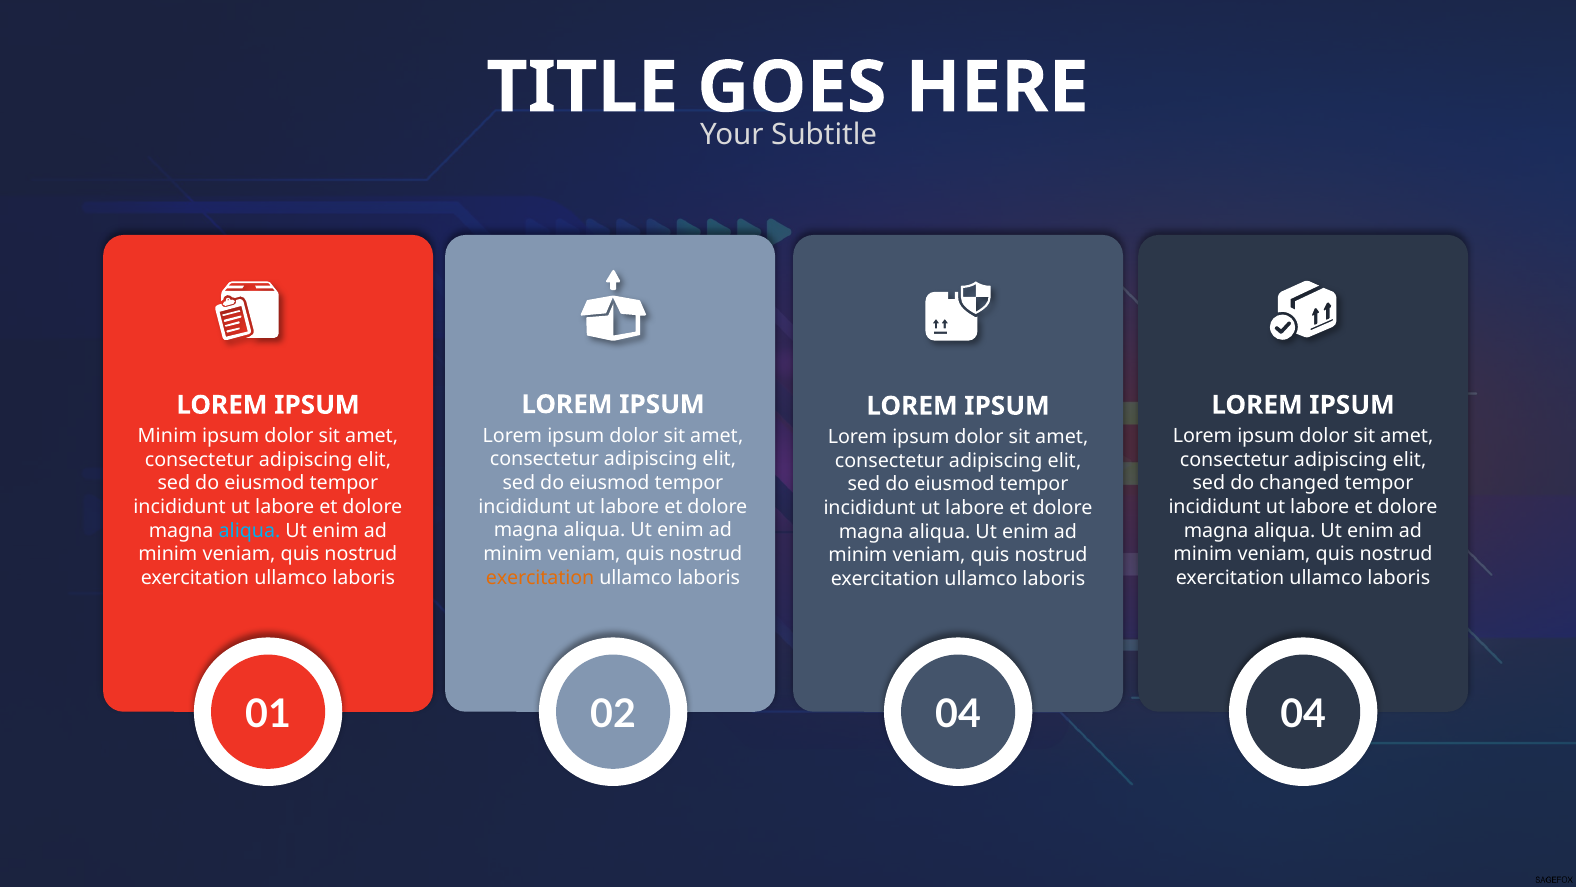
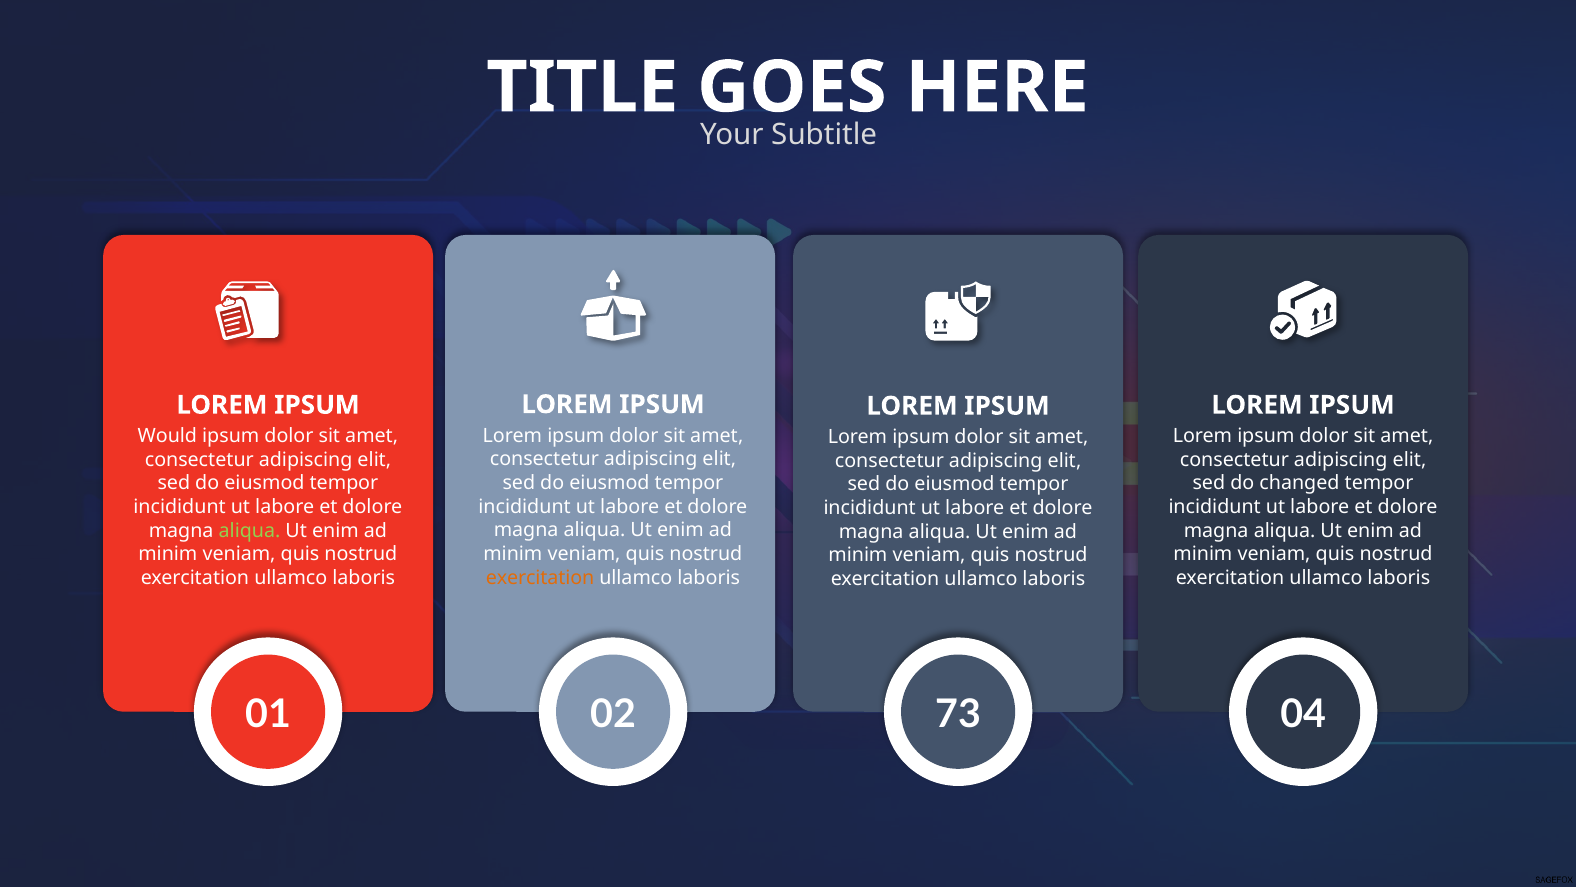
Minim at (167, 436): Minim -> Would
aliqua at (250, 530) colour: light blue -> light green
02 04: 04 -> 73
